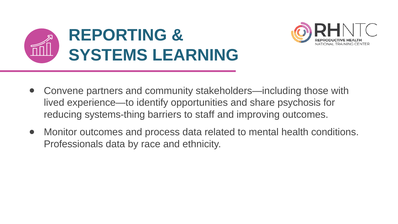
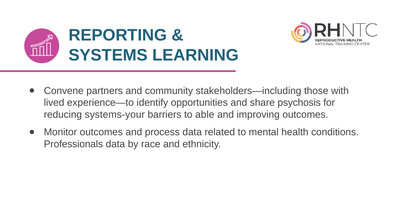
systems-thing: systems-thing -> systems-your
staff: staff -> able
